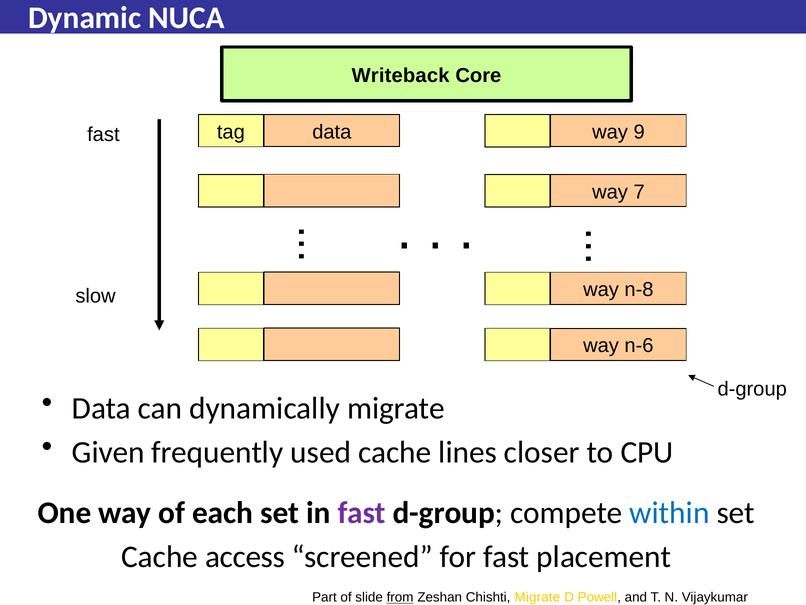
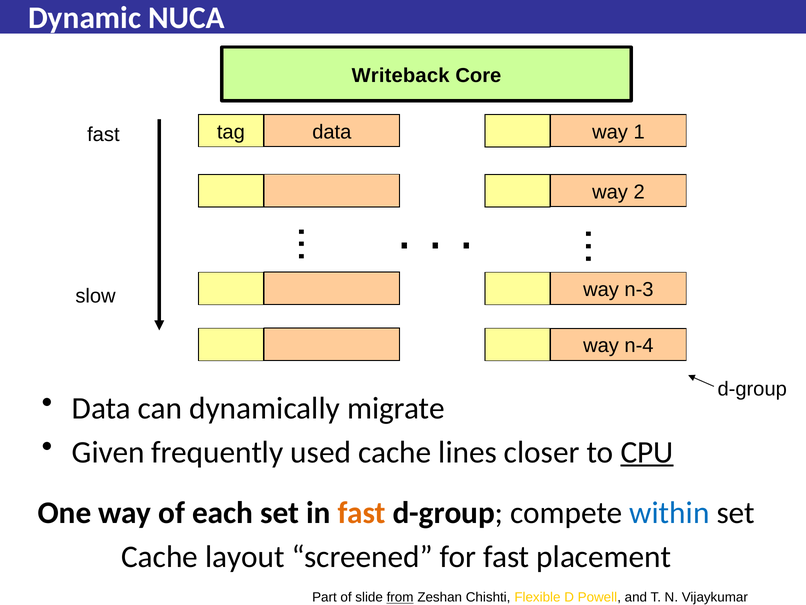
9: 9 -> 1
7: 7 -> 2
n-8: n-8 -> n-3
n-6: n-6 -> n-4
CPU underline: none -> present
fast at (362, 512) colour: purple -> orange
access: access -> layout
Chishti Migrate: Migrate -> Flexible
